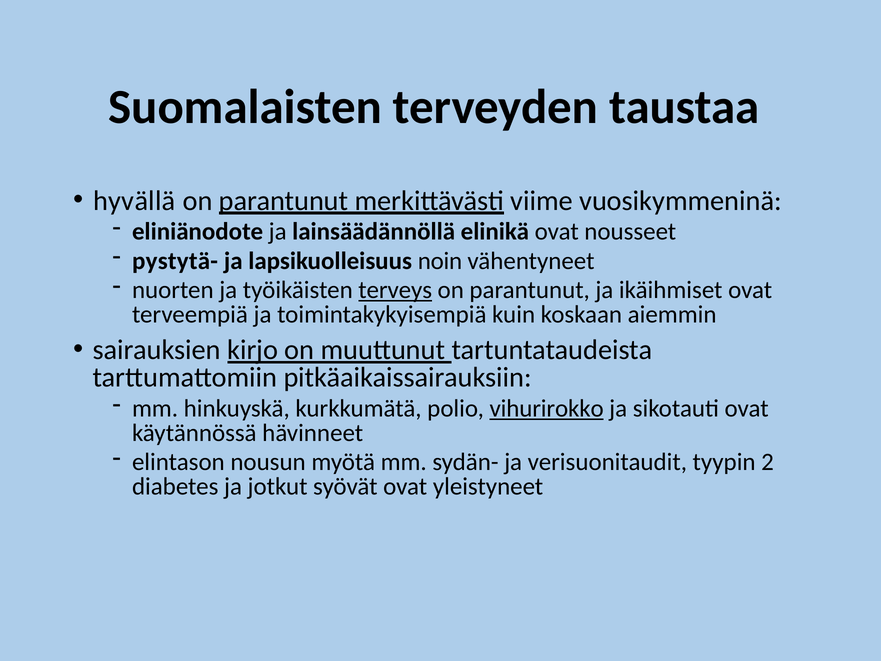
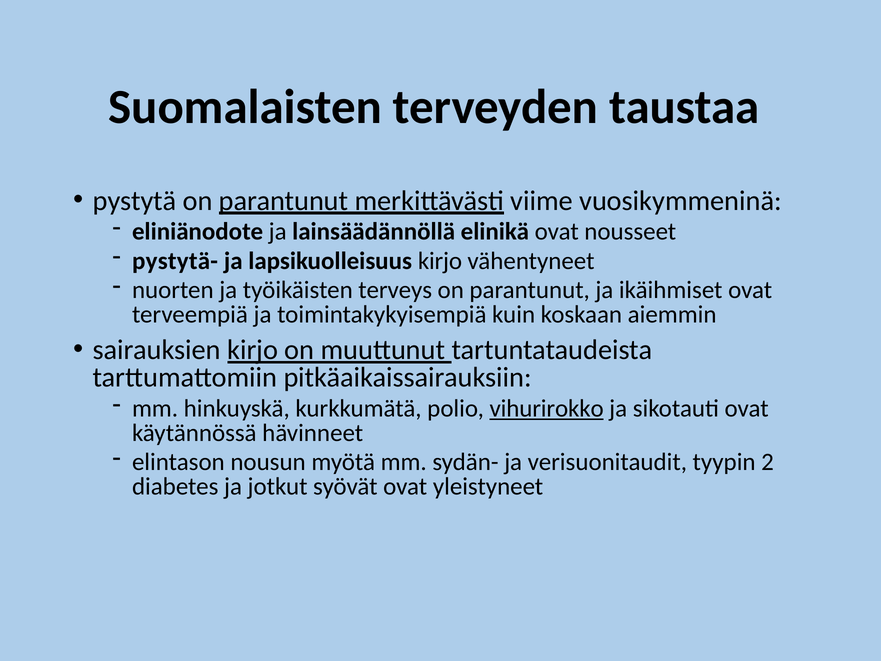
hyvällä: hyvällä -> pystytä
lapsikuolleisuus noin: noin -> kirjo
terveys underline: present -> none
